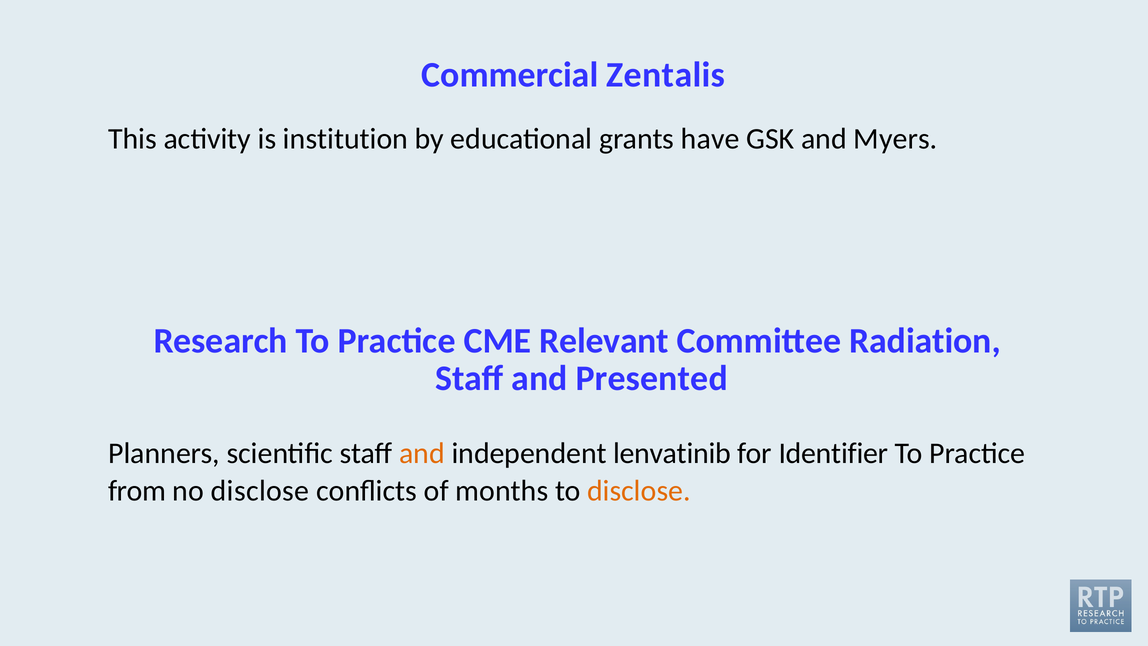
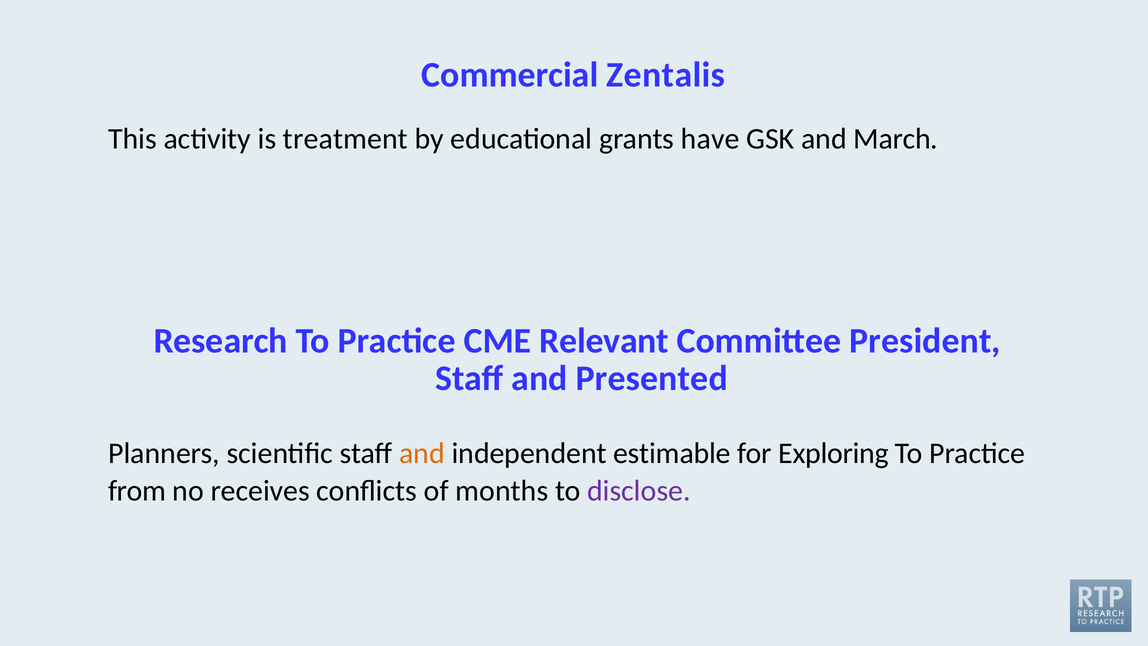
institution: institution -> treatment
Myers: Myers -> March
Radiation: Radiation -> President
lenvatinib: lenvatinib -> estimable
Identifier: Identifier -> Exploring
no disclose: disclose -> receives
disclose at (639, 491) colour: orange -> purple
